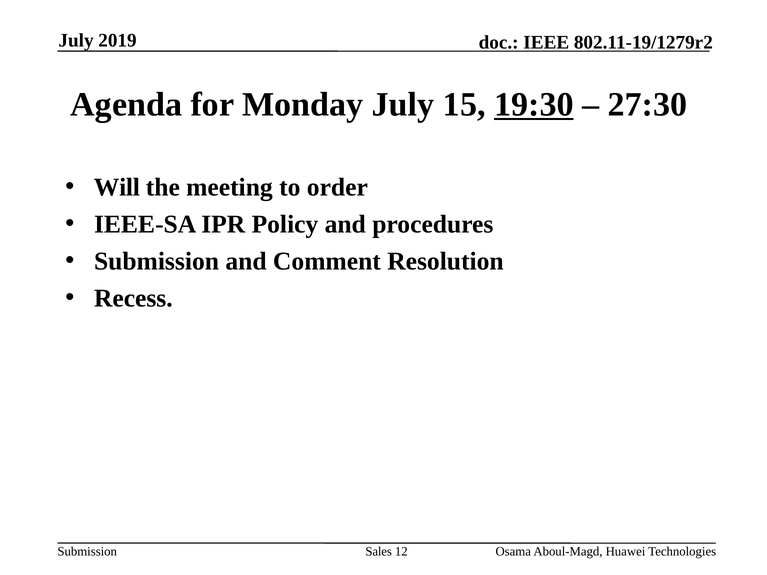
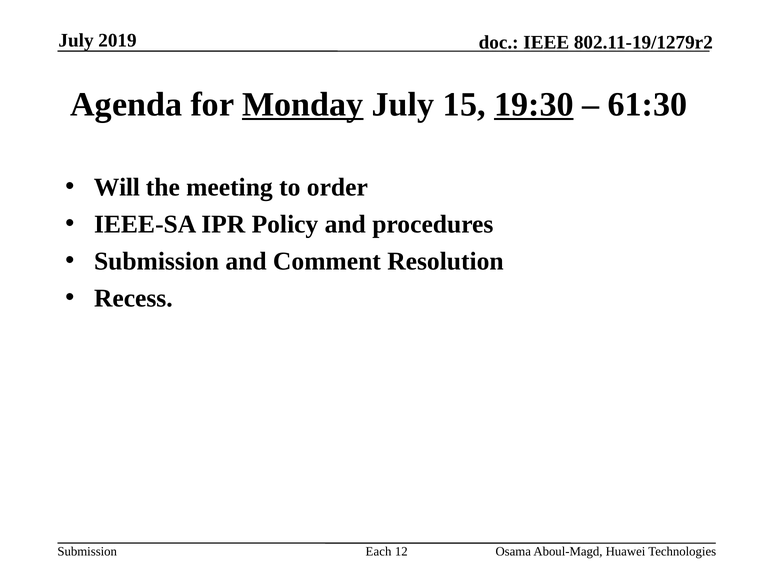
Monday underline: none -> present
27:30: 27:30 -> 61:30
Sales: Sales -> Each
